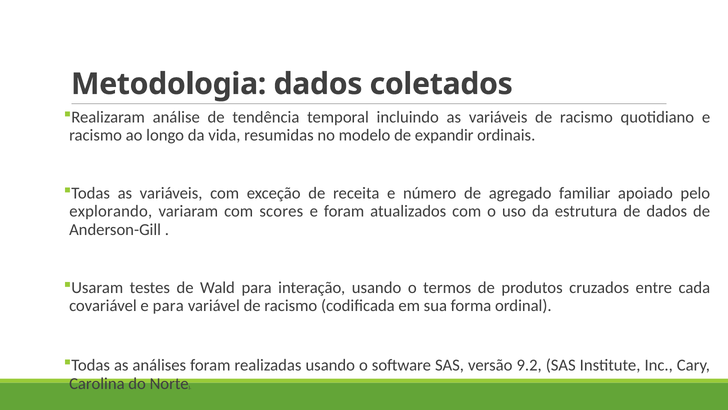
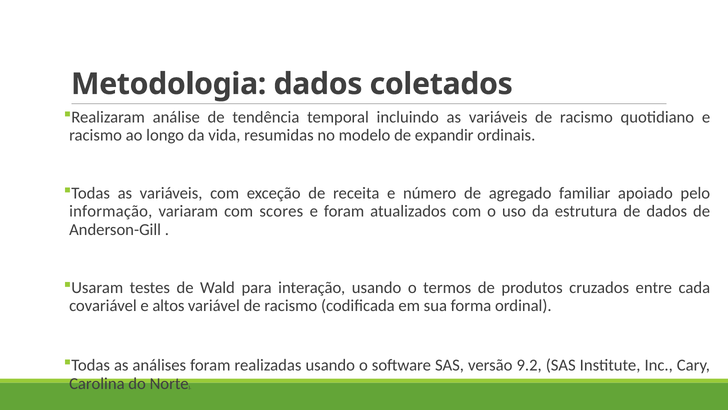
explorando: explorando -> informação
e para: para -> altos
